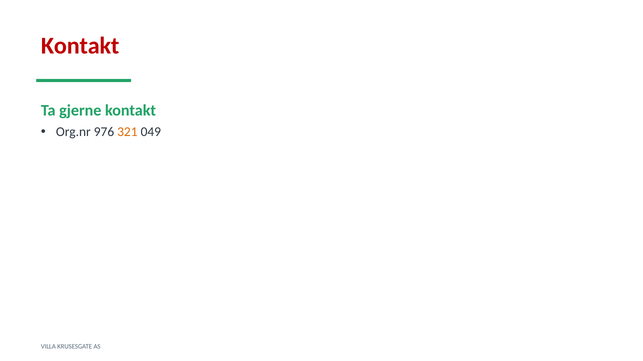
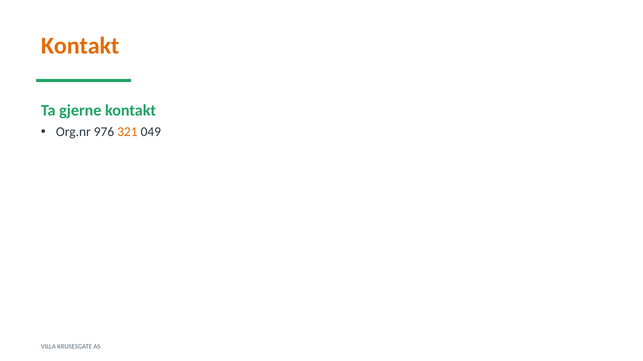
Kontakt at (80, 46) colour: red -> orange
